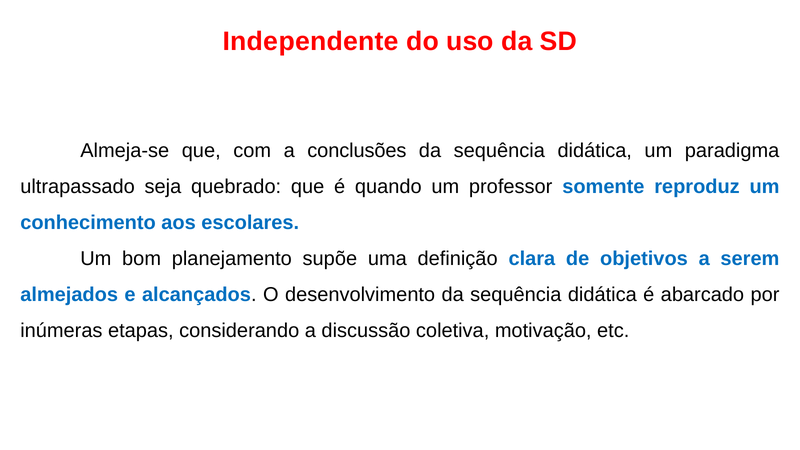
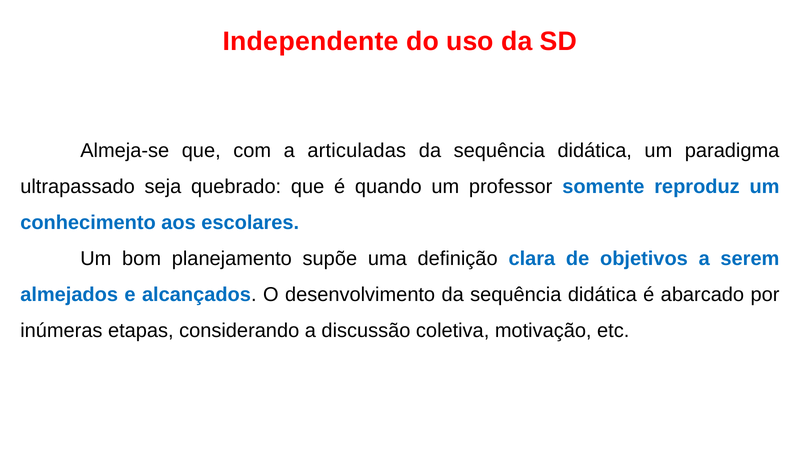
conclusões: conclusões -> articuladas
